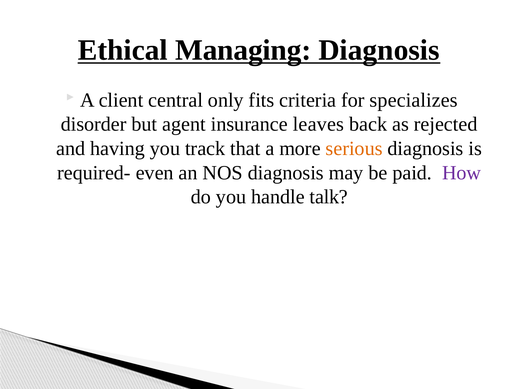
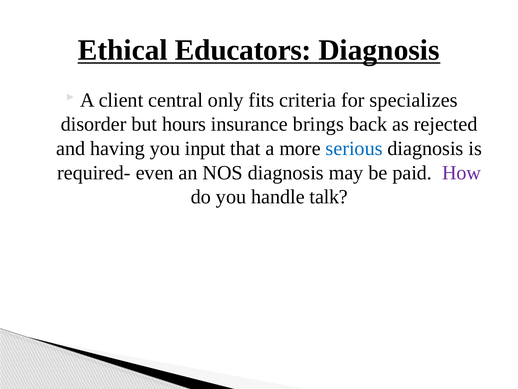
Managing: Managing -> Educators
agent: agent -> hours
leaves: leaves -> brings
track: track -> input
serious colour: orange -> blue
